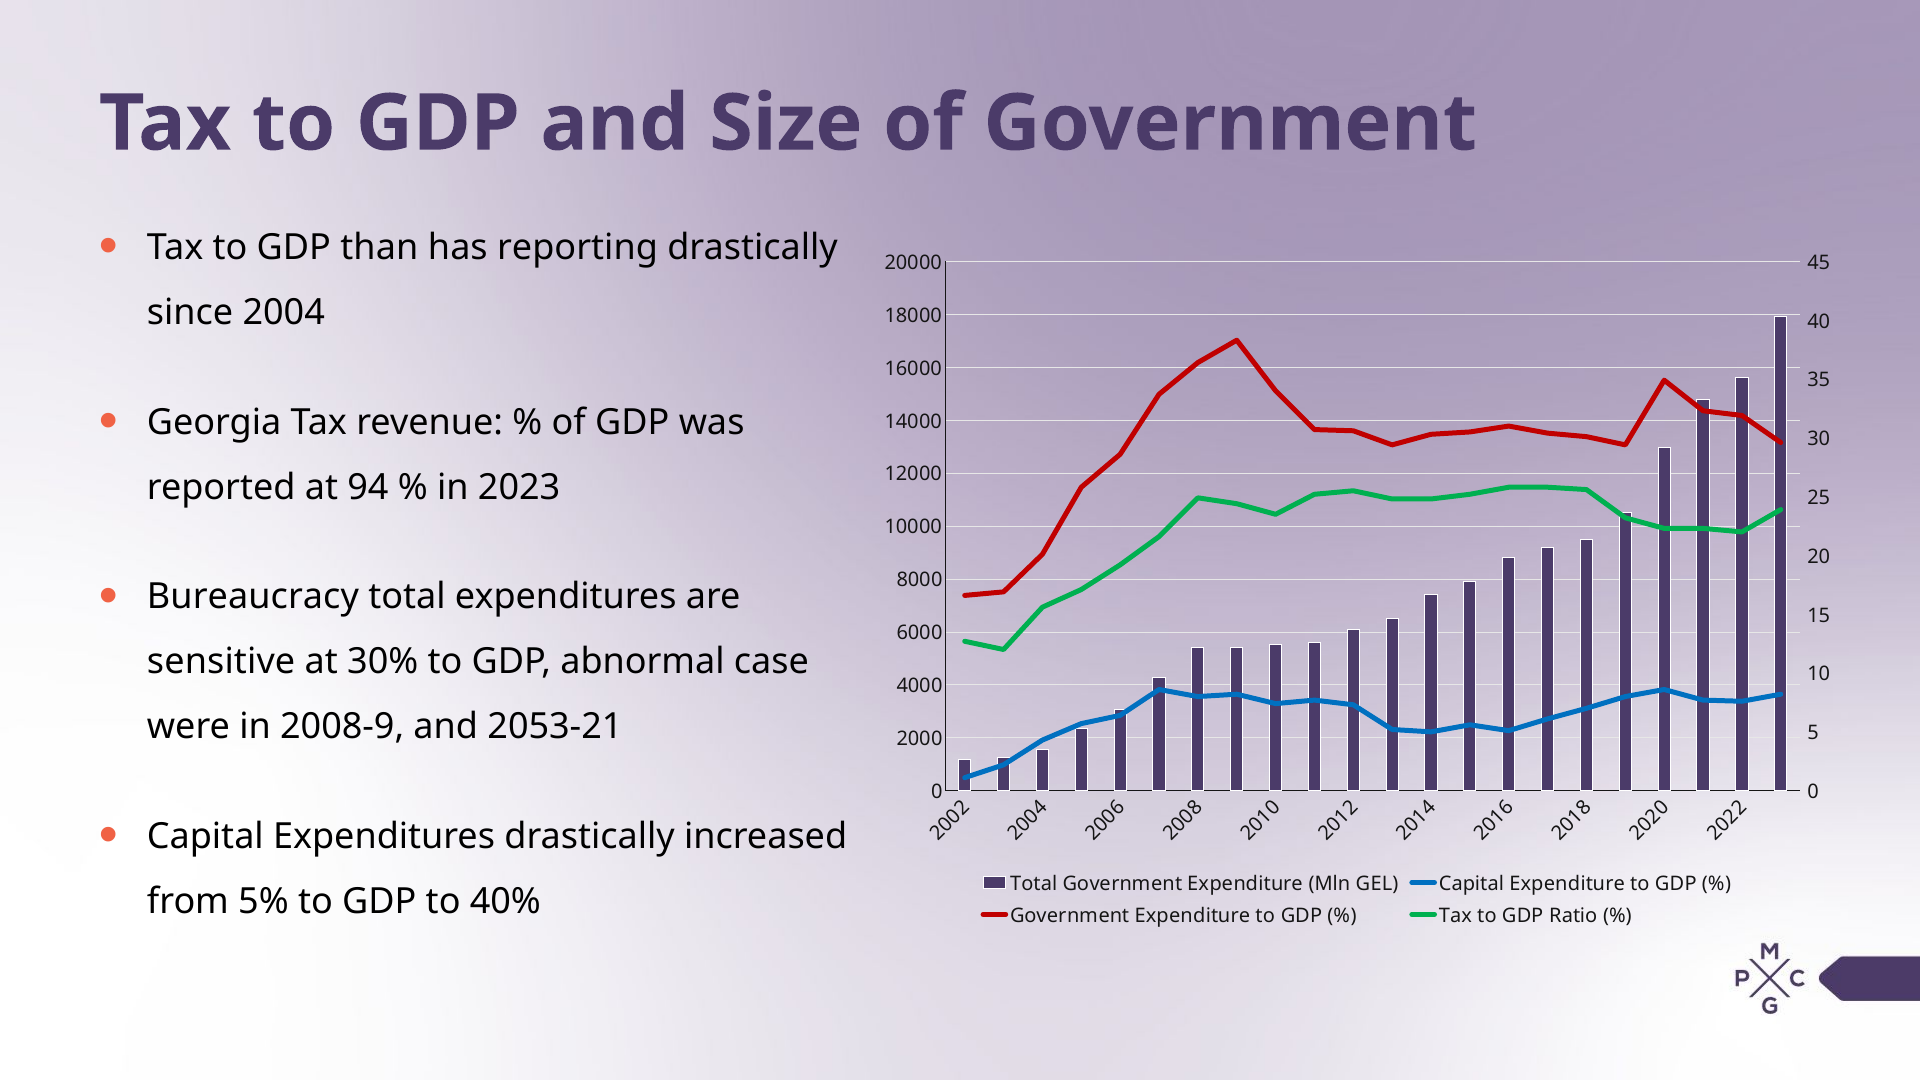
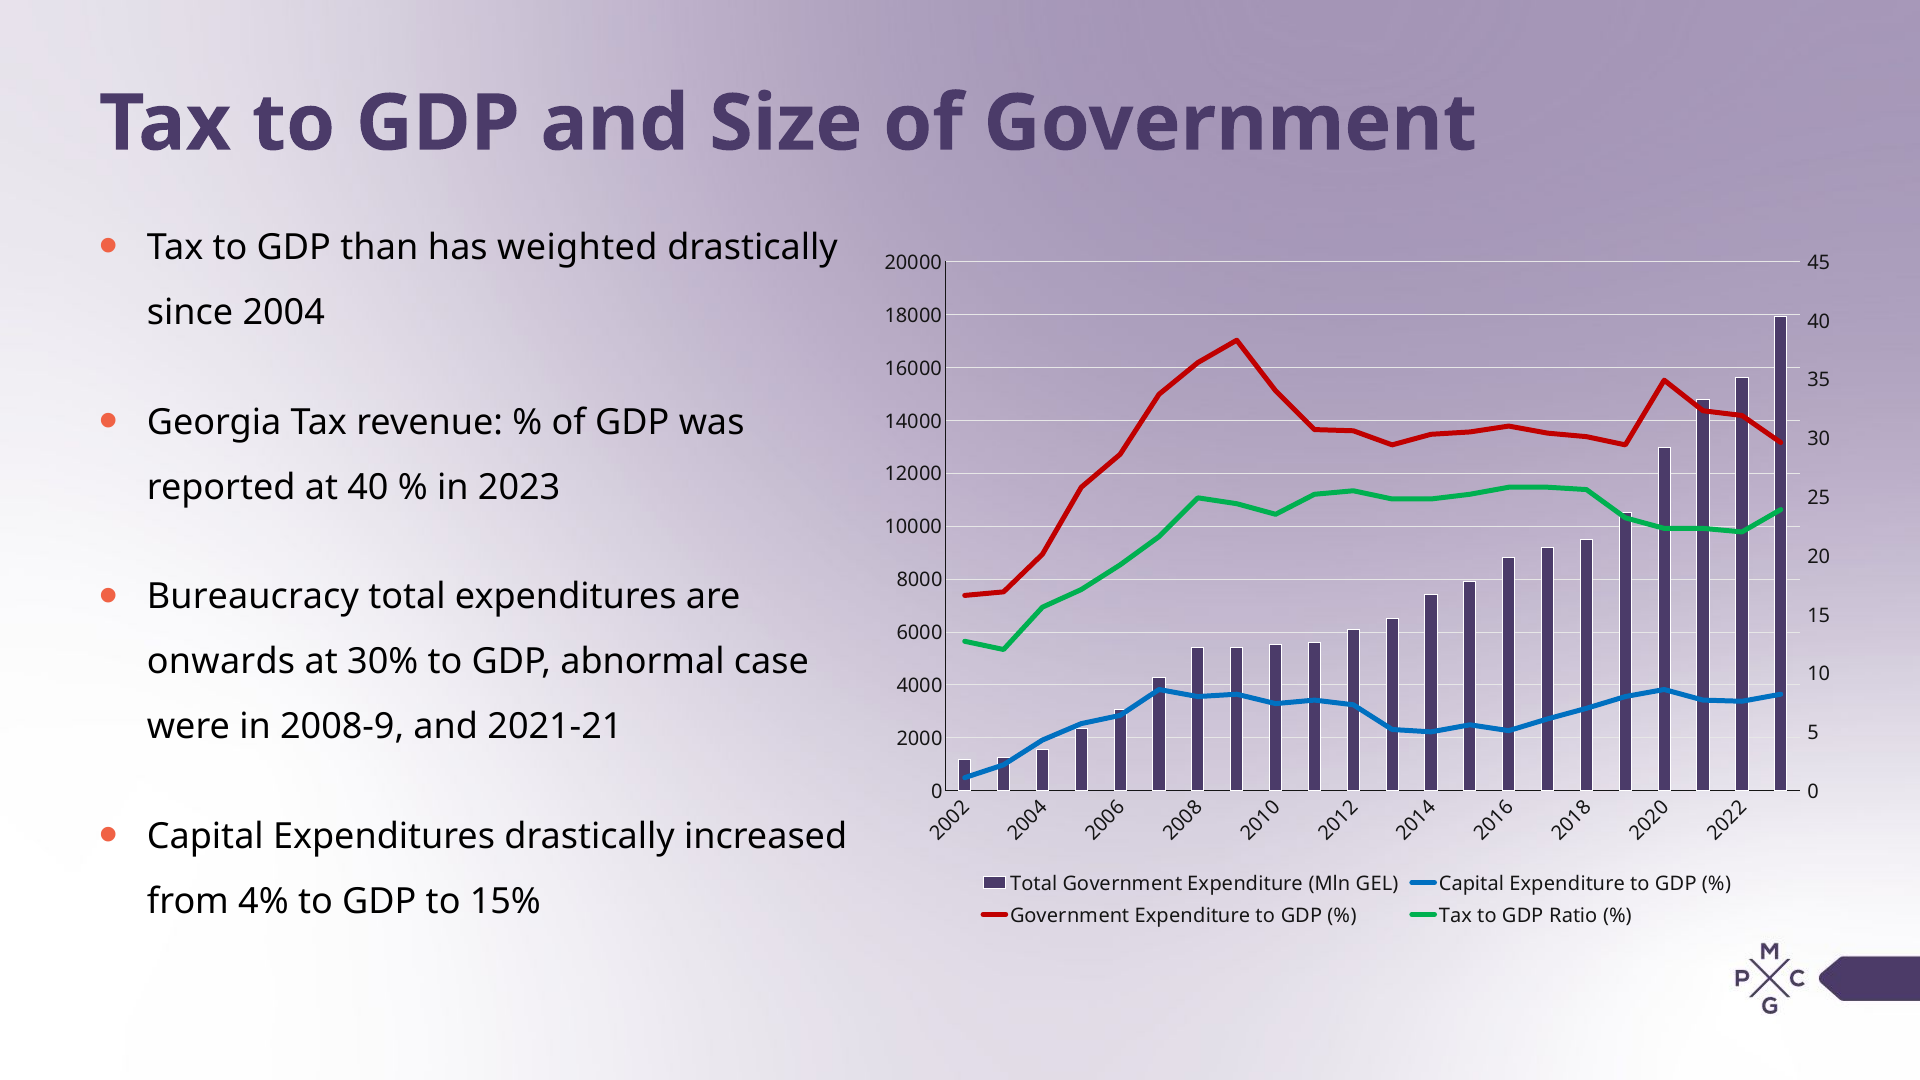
reporting: reporting -> weighted
at 94: 94 -> 40
sensitive: sensitive -> onwards
2053-21: 2053-21 -> 2021-21
5%: 5% -> 4%
40%: 40% -> 15%
